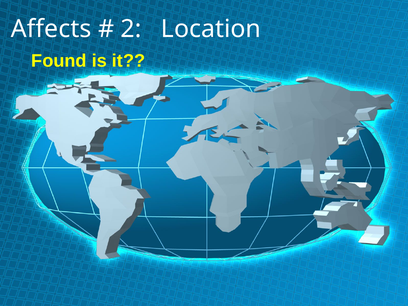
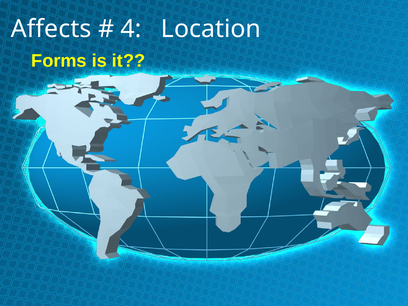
2: 2 -> 4
Found: Found -> Forms
